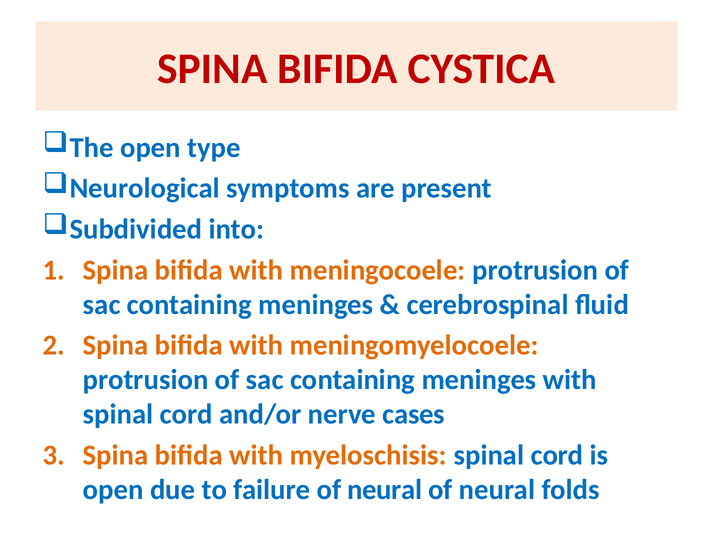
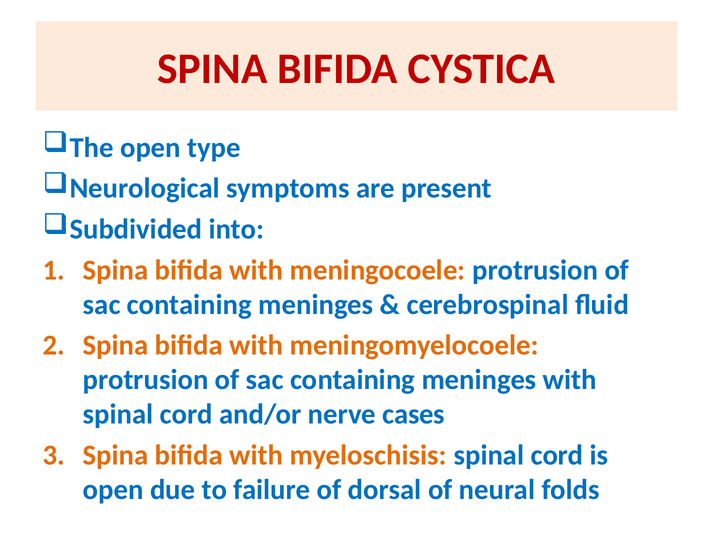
failure of neural: neural -> dorsal
